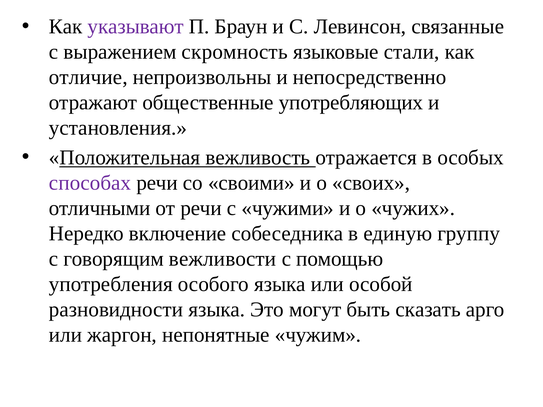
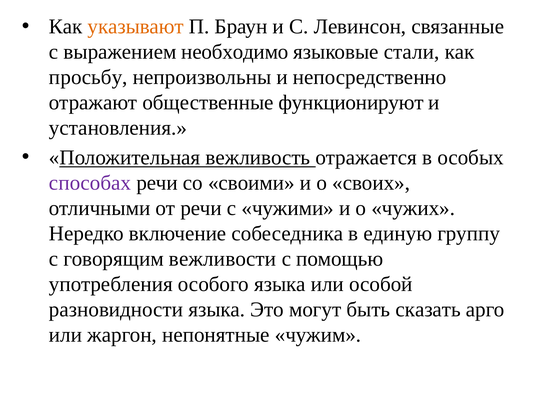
указывают colour: purple -> orange
скромность: скромность -> необходимо
отличие: отличие -> просьбу
употребляющих: употребляющих -> функционируют
